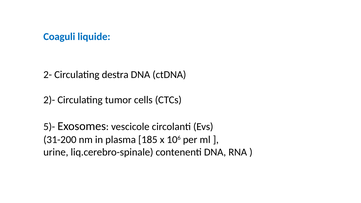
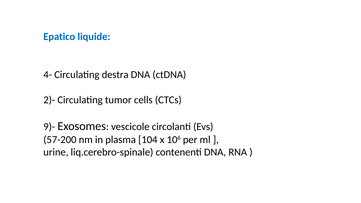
Coaguli: Coaguli -> Epatico
2-: 2- -> 4-
5)-: 5)- -> 9)-
31-200: 31-200 -> 57-200
185: 185 -> 104
